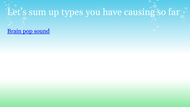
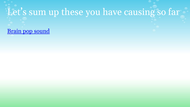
types: types -> these
